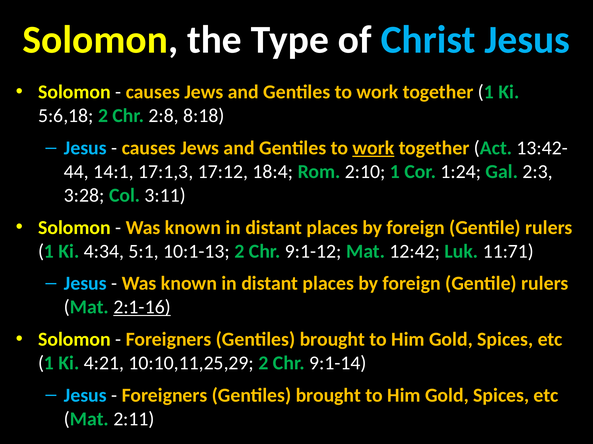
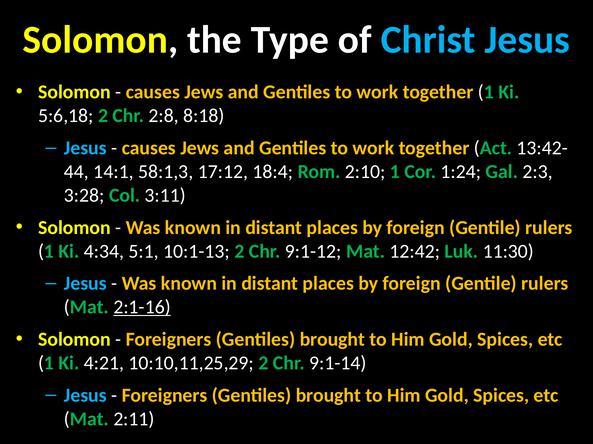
work at (373, 148) underline: present -> none
17:1,3: 17:1,3 -> 58:1,3
11:71: 11:71 -> 11:30
